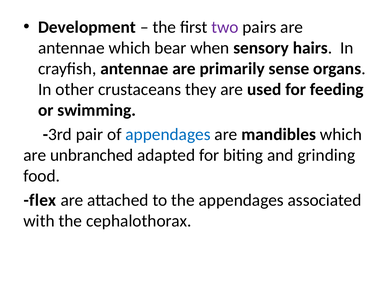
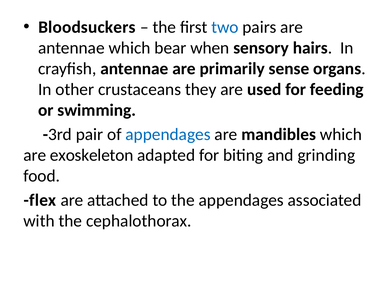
Development: Development -> Bloodsuckers
two colour: purple -> blue
unbranched: unbranched -> exoskeleton
